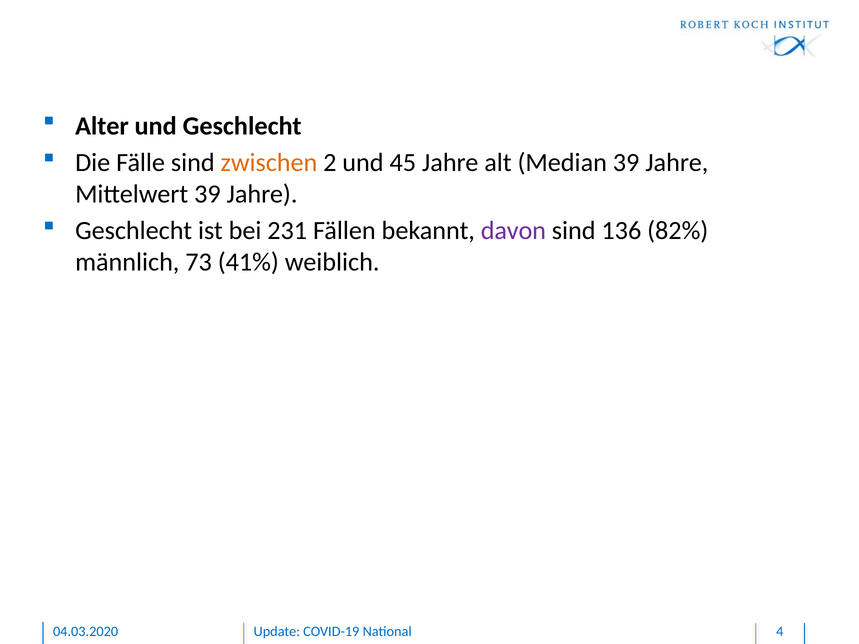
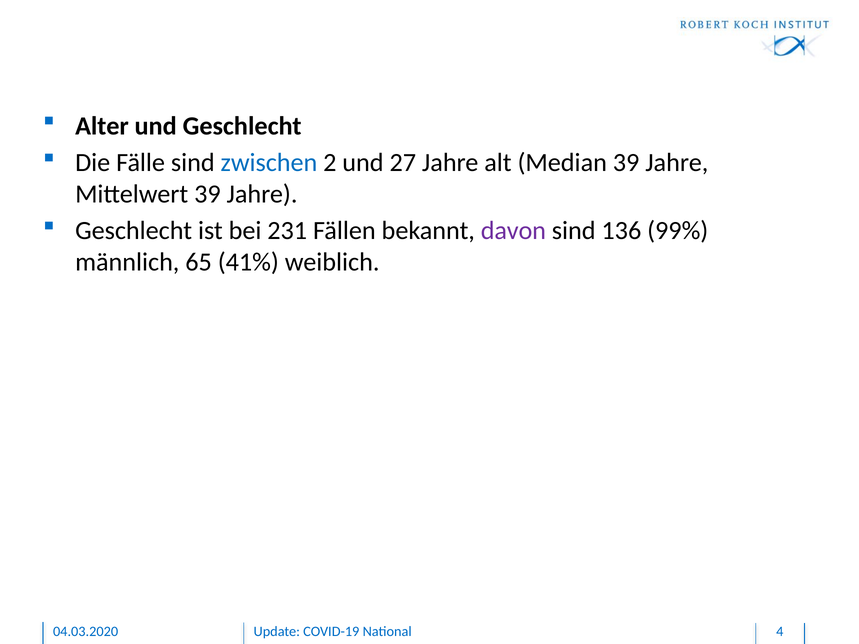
zwischen colour: orange -> blue
45: 45 -> 27
82%: 82% -> 99%
73: 73 -> 65
